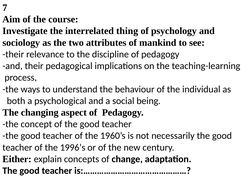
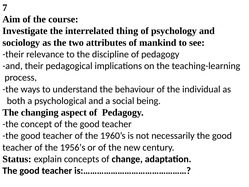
1996’s: 1996’s -> 1956’s
Either: Either -> Status
